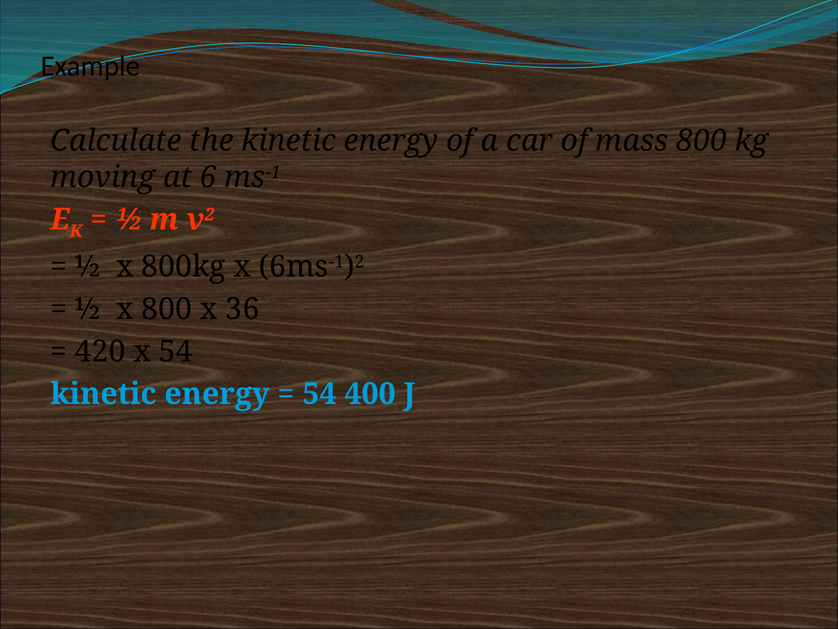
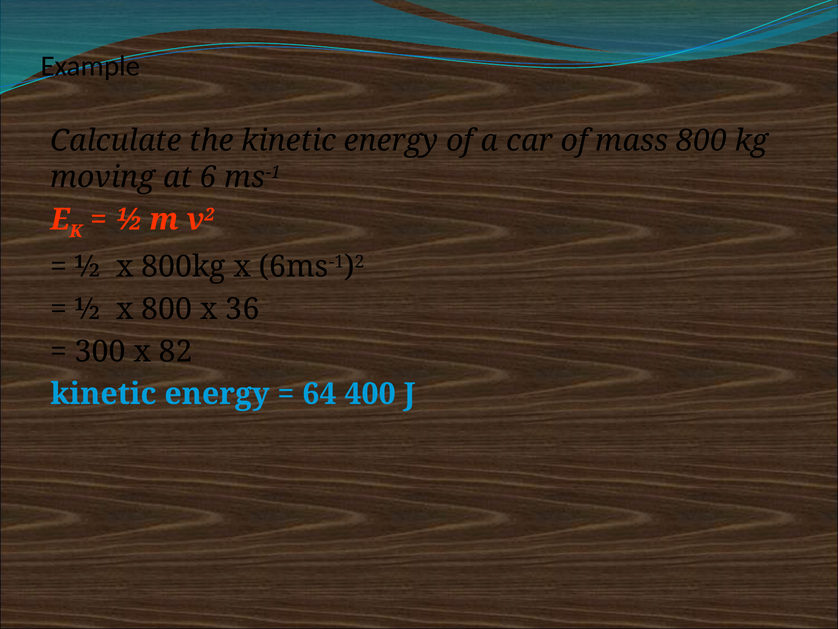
420: 420 -> 300
x 54: 54 -> 82
54 at (319, 394): 54 -> 64
